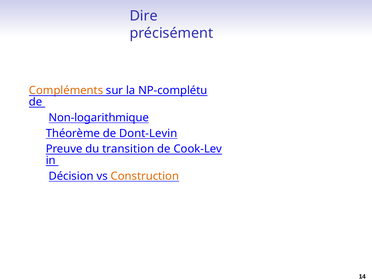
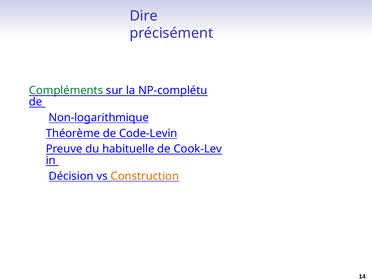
Compléments colour: orange -> green
Dont-Levin: Dont-Levin -> Code-Levin
transition: transition -> habituelle
